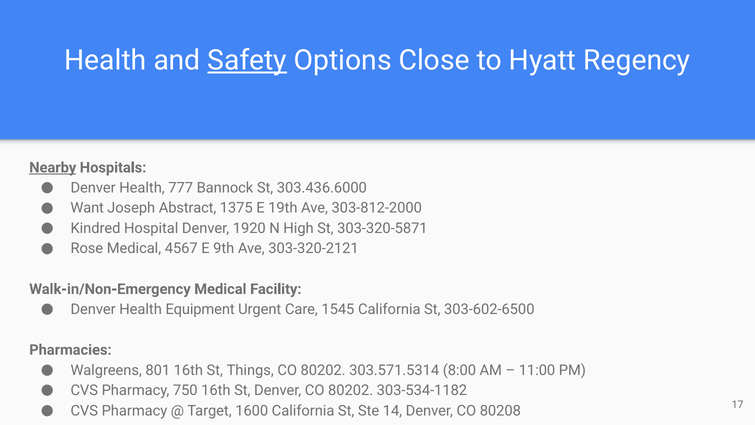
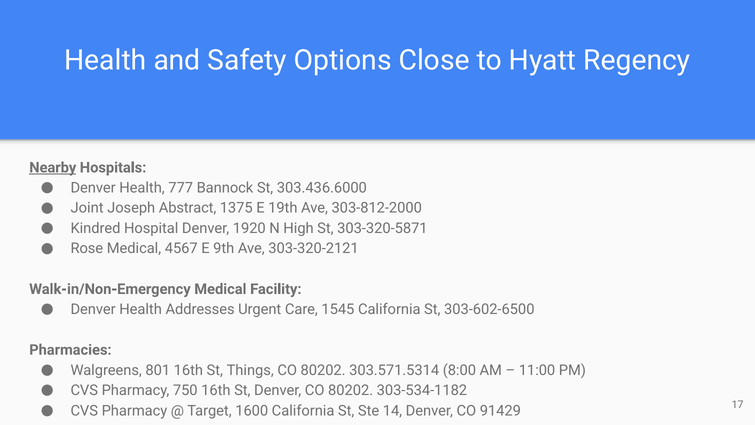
Safety underline: present -> none
Want: Want -> Joint
Equipment: Equipment -> Addresses
80208: 80208 -> 91429
